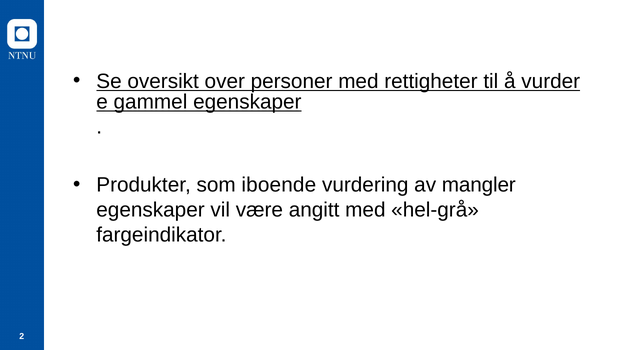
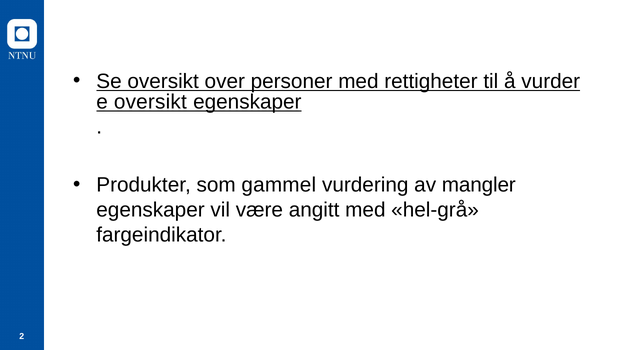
gammel at (150, 102): gammel -> oversikt
iboende: iboende -> gammel
